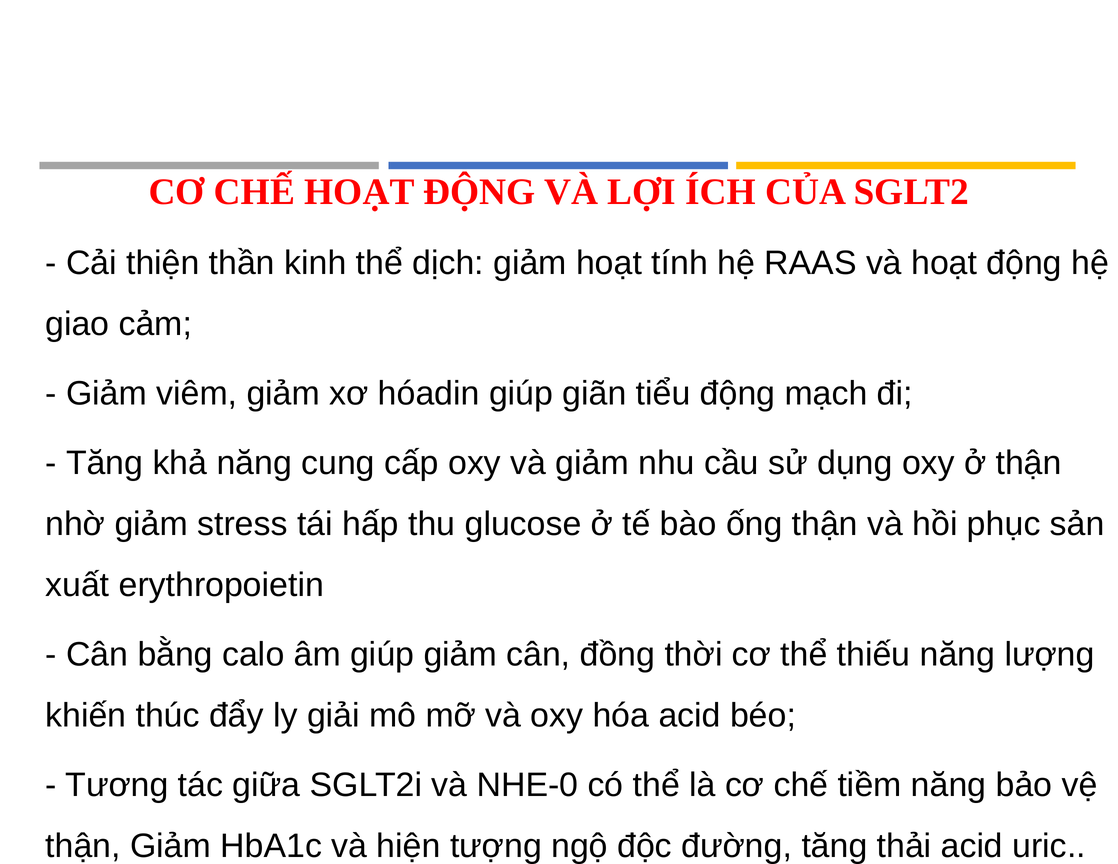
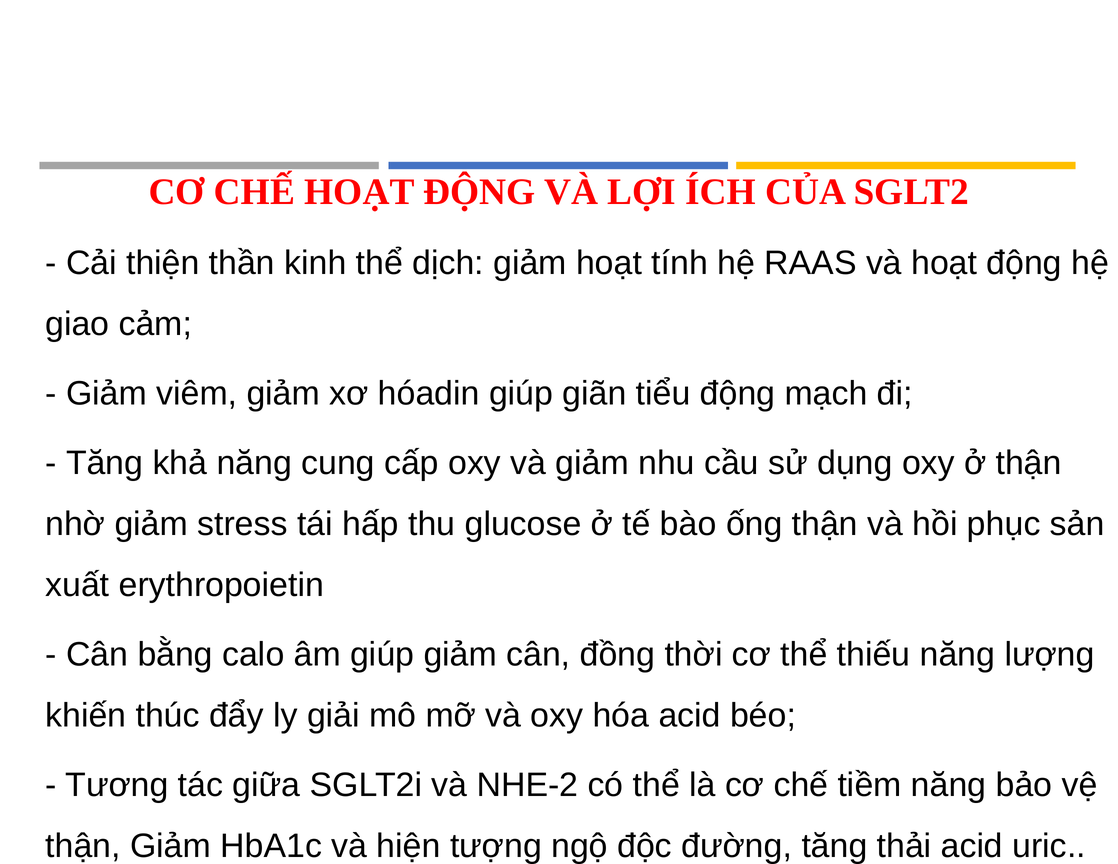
NHE-0: NHE-0 -> NHE-2
